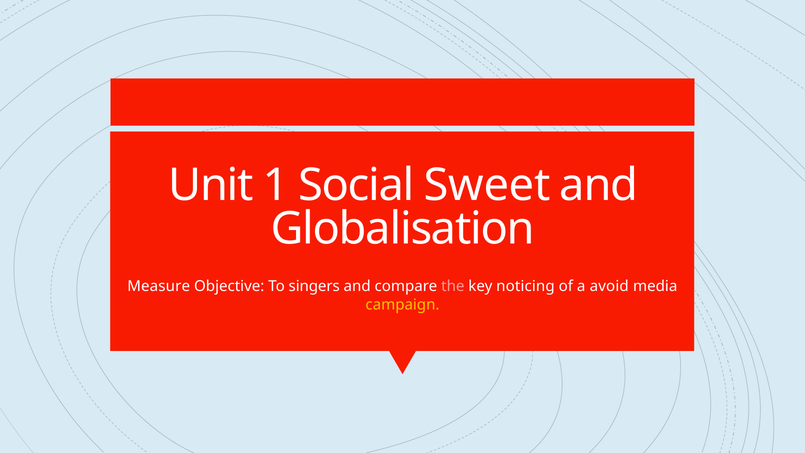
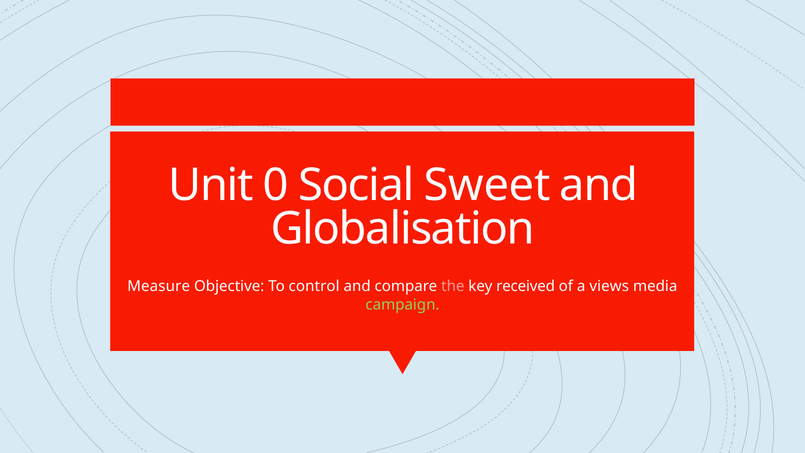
1: 1 -> 0
singers: singers -> control
noticing: noticing -> received
avoid: avoid -> views
campaign colour: yellow -> light green
